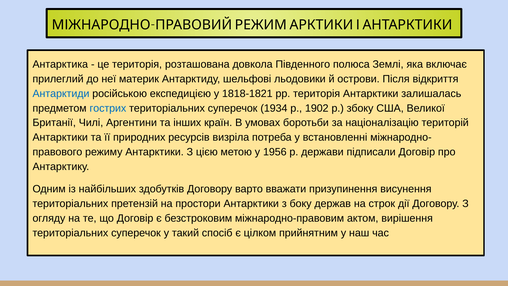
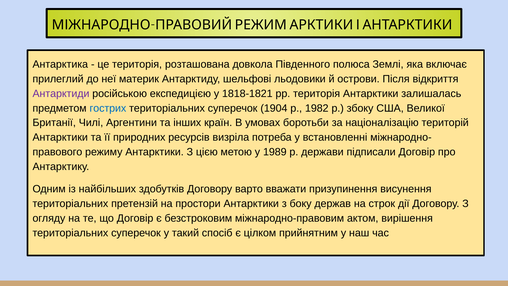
Антарктиди colour: blue -> purple
1934: 1934 -> 1904
1902: 1902 -> 1982
1956: 1956 -> 1989
